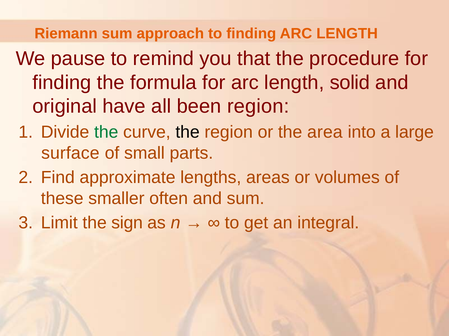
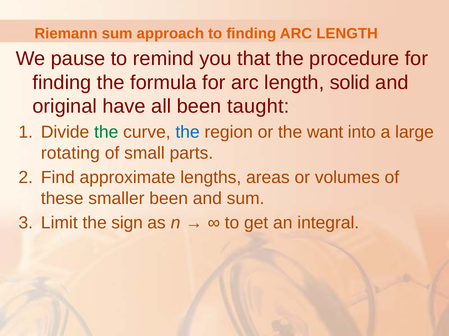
been region: region -> taught
the at (188, 132) colour: black -> blue
area: area -> want
surface: surface -> rotating
smaller often: often -> been
